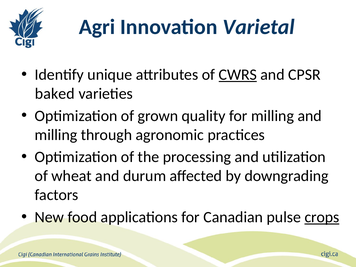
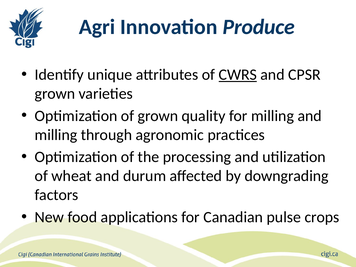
Varietal: Varietal -> Produce
baked at (55, 94): baked -> grown
crops underline: present -> none
